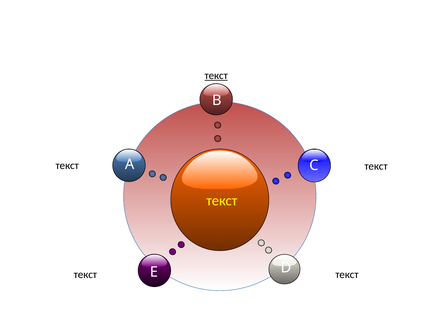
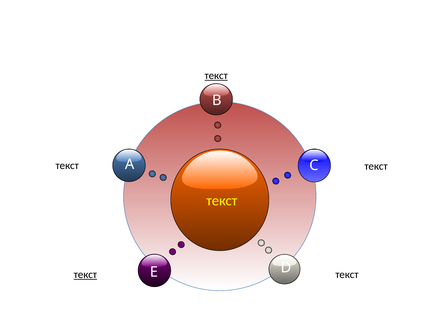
текст at (85, 275) underline: none -> present
